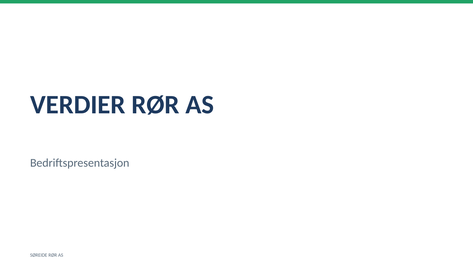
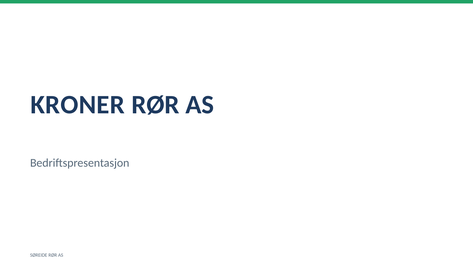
VERDIER: VERDIER -> KRONER
